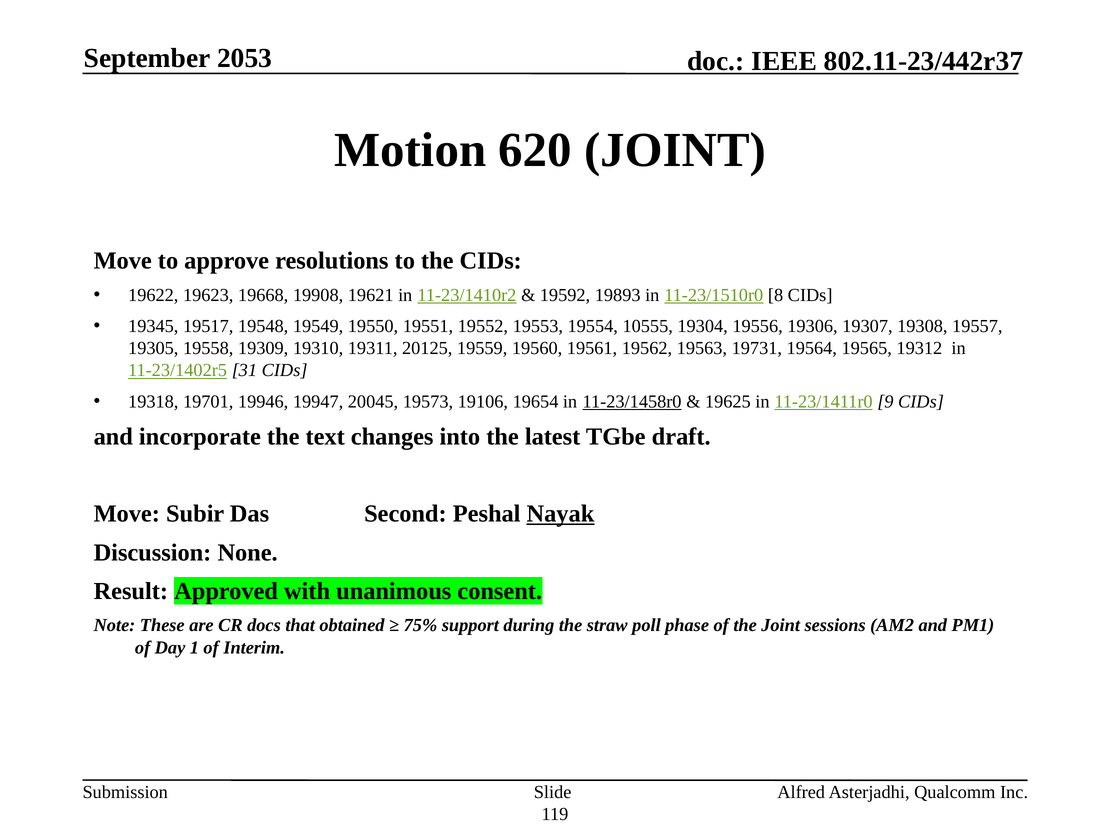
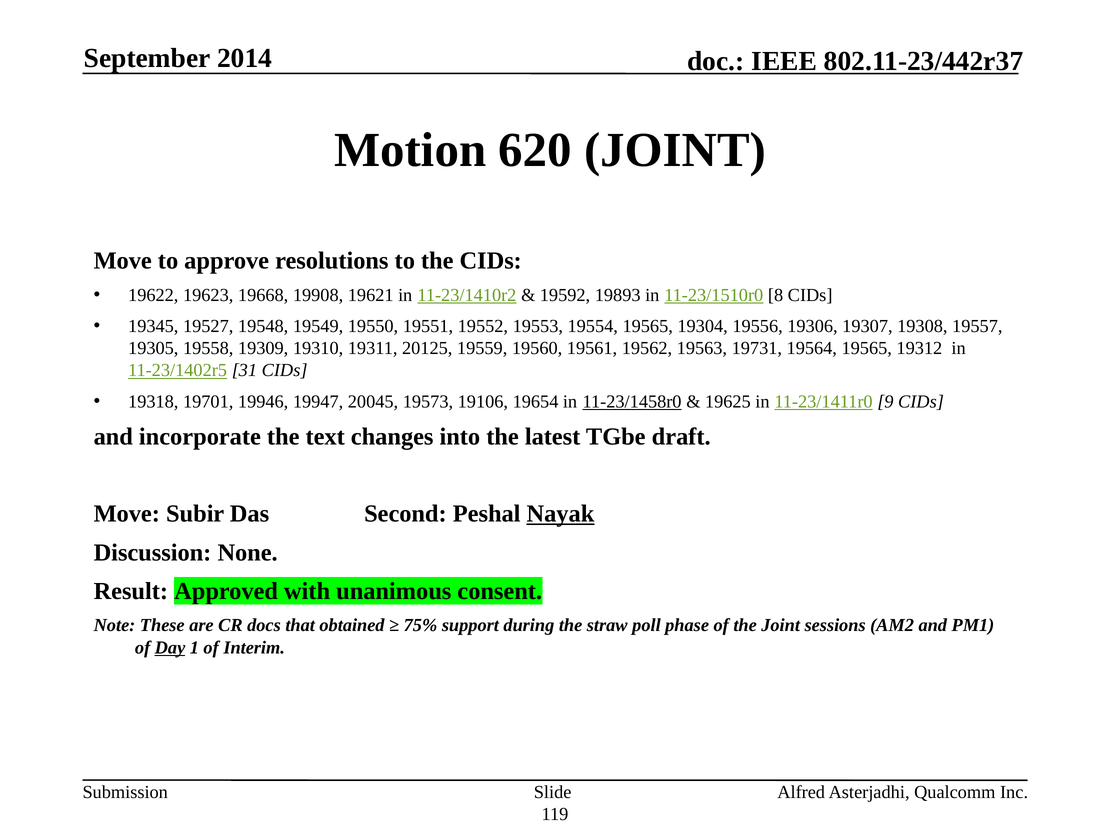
2053: 2053 -> 2014
19517: 19517 -> 19527
19554 10555: 10555 -> 19565
Day underline: none -> present
